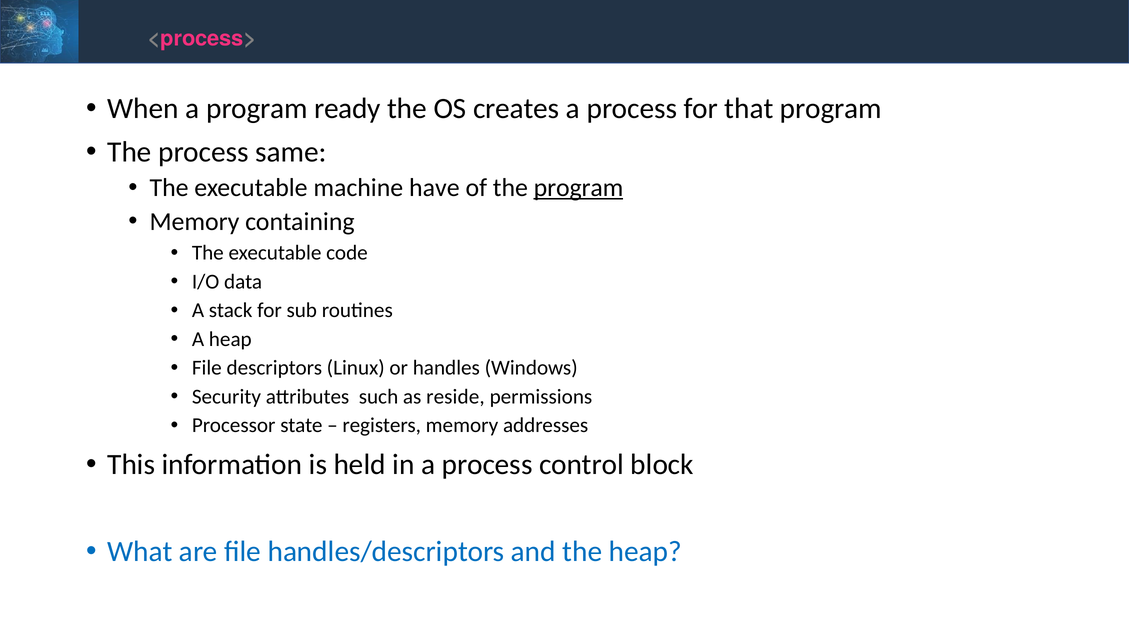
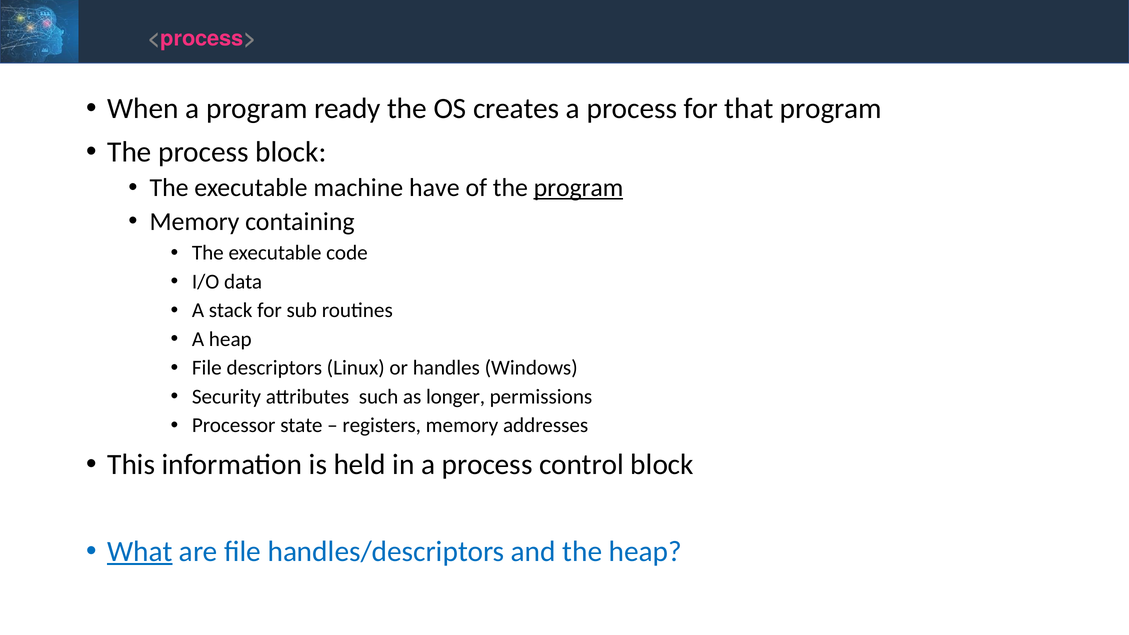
process same: same -> block
reside: reside -> longer
What underline: none -> present
